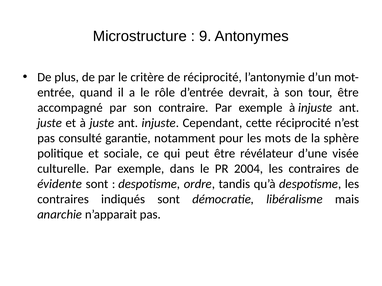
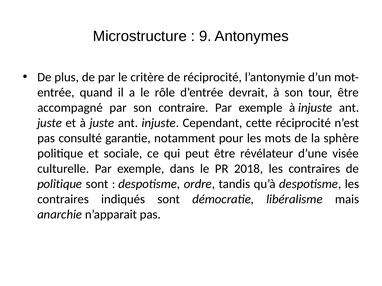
2004: 2004 -> 2018
évidente at (60, 184): évidente -> politique
